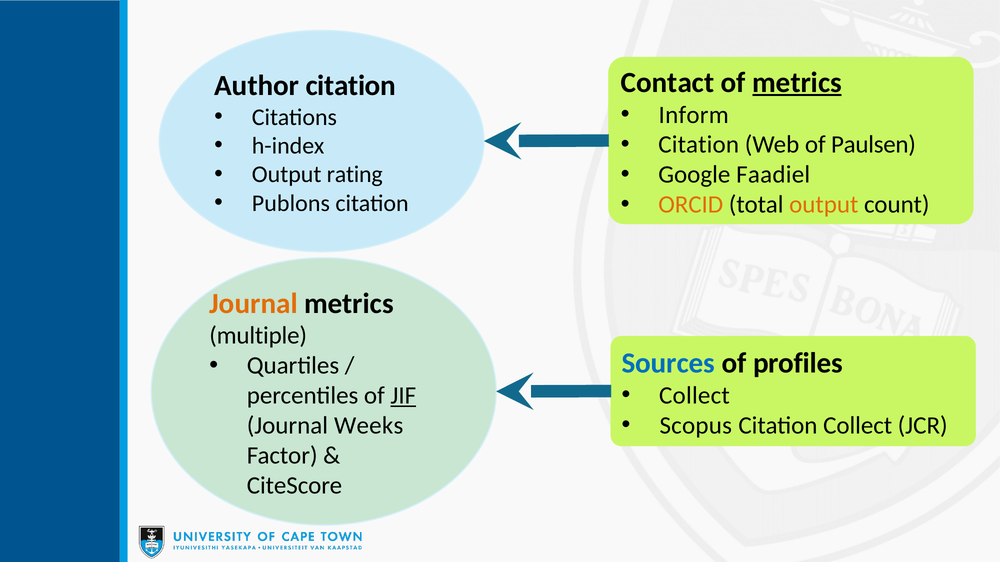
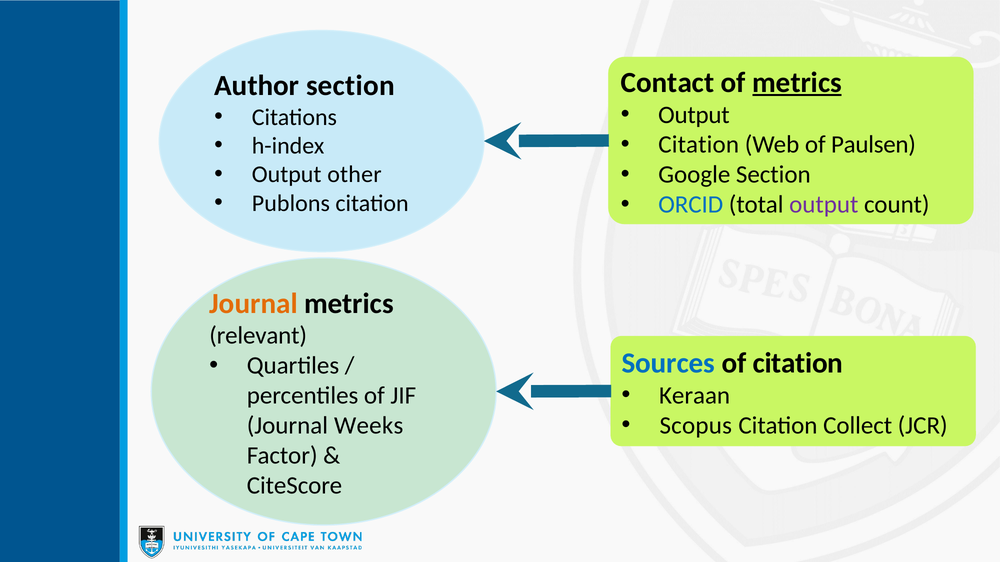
Author citation: citation -> section
Inform at (694, 115): Inform -> Output
Google Faadiel: Faadiel -> Section
rating: rating -> other
ORCID colour: orange -> blue
output at (824, 205) colour: orange -> purple
multiple: multiple -> relevant
of profiles: profiles -> citation
Collect at (694, 396): Collect -> Keraan
JIF underline: present -> none
